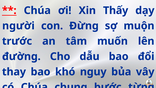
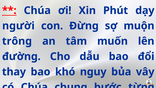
Thấy: Thấy -> Phút
trước: trước -> trông
